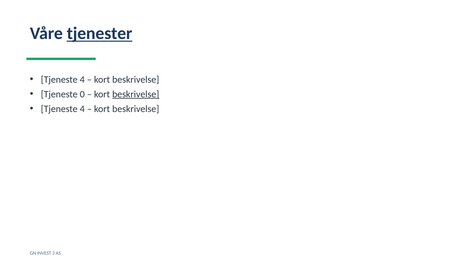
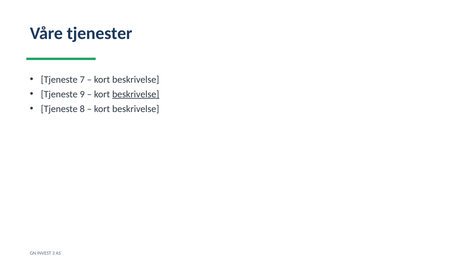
tjenester underline: present -> none
4 at (82, 79): 4 -> 7
0: 0 -> 9
4 at (82, 109): 4 -> 8
